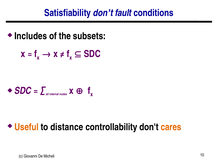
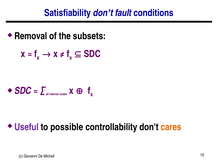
Includes: Includes -> Removal
Useful colour: orange -> purple
distance: distance -> possible
